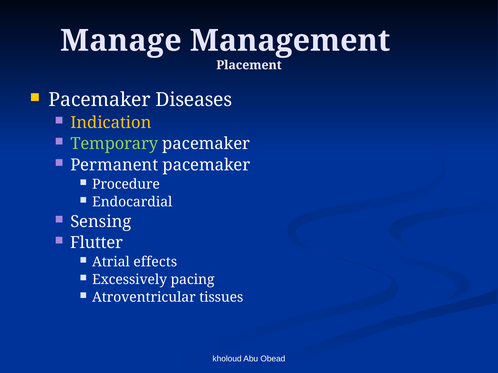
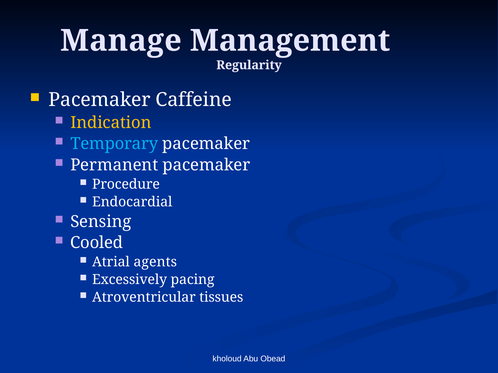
Placement: Placement -> Regularity
Diseases: Diseases -> Caffeine
Temporary colour: light green -> light blue
Flutter: Flutter -> Cooled
effects: effects -> agents
